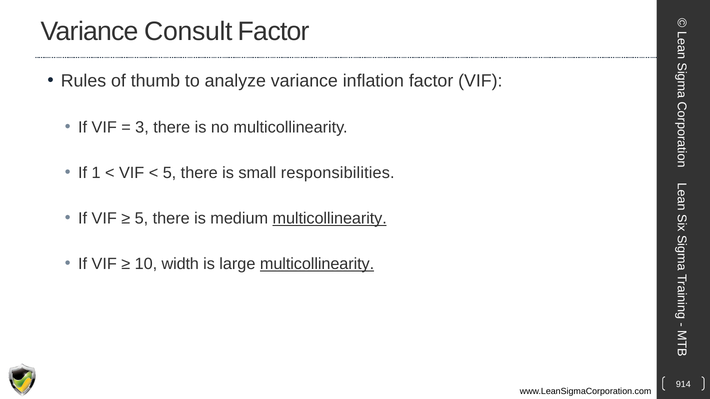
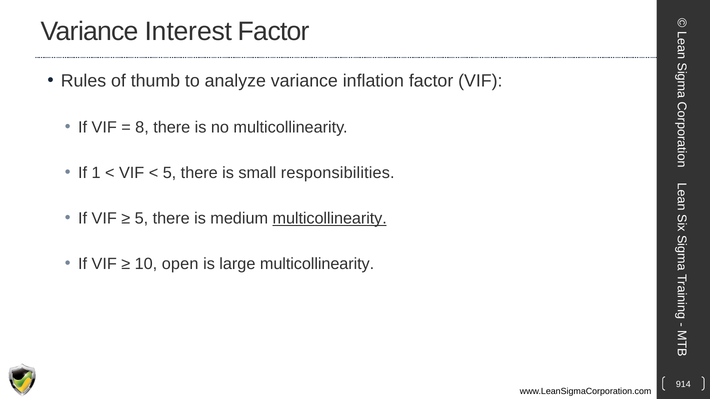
Consult: Consult -> Interest
3: 3 -> 8
width: width -> open
multicollinearity at (317, 264) underline: present -> none
